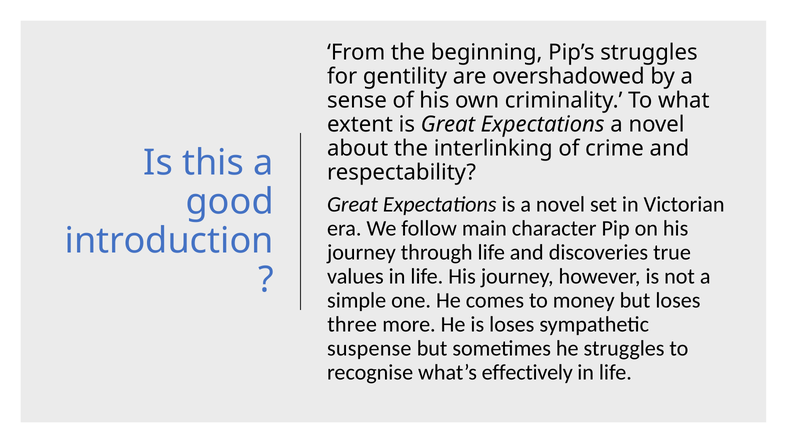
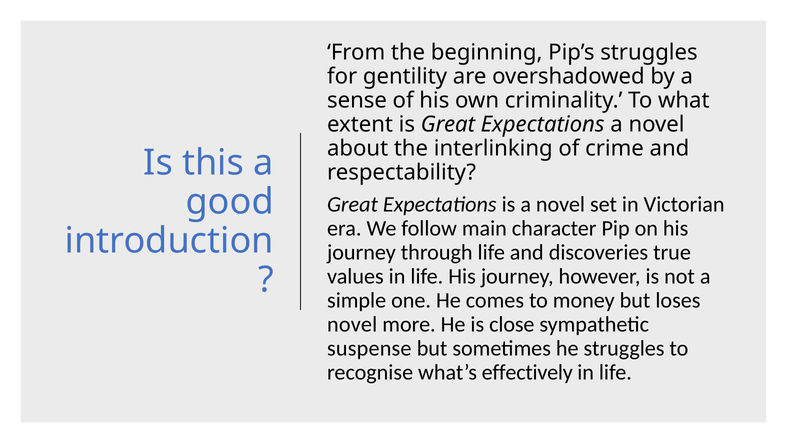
three at (352, 324): three -> novel
is loses: loses -> close
